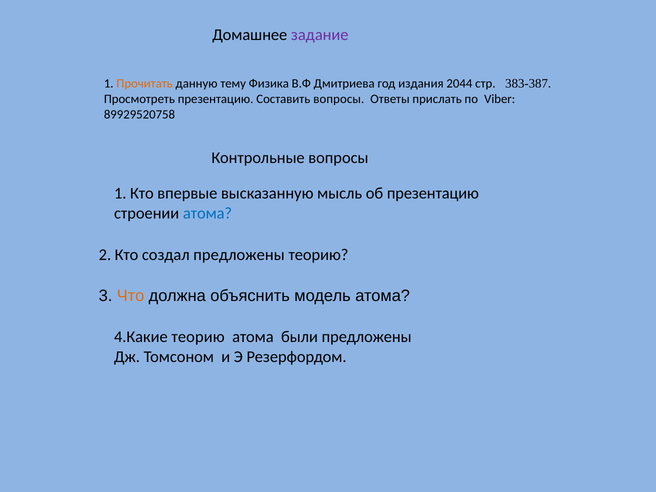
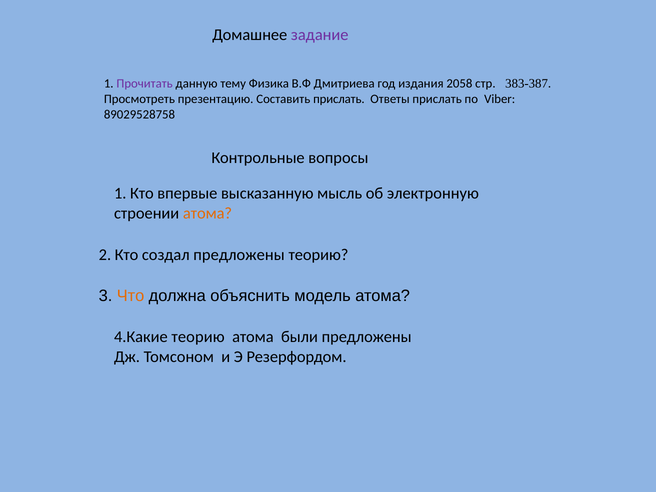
Прочитать colour: orange -> purple
2044: 2044 -> 2058
Составить вопросы: вопросы -> прислать
89929520758: 89929520758 -> 89029528758
об презентацию: презентацию -> электронную
атома at (207, 213) colour: blue -> orange
